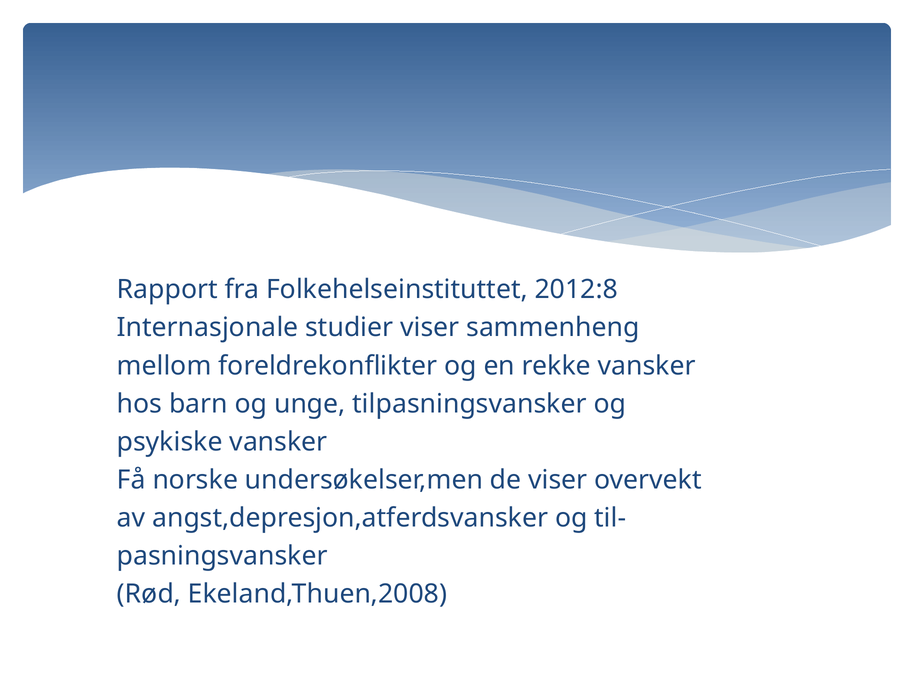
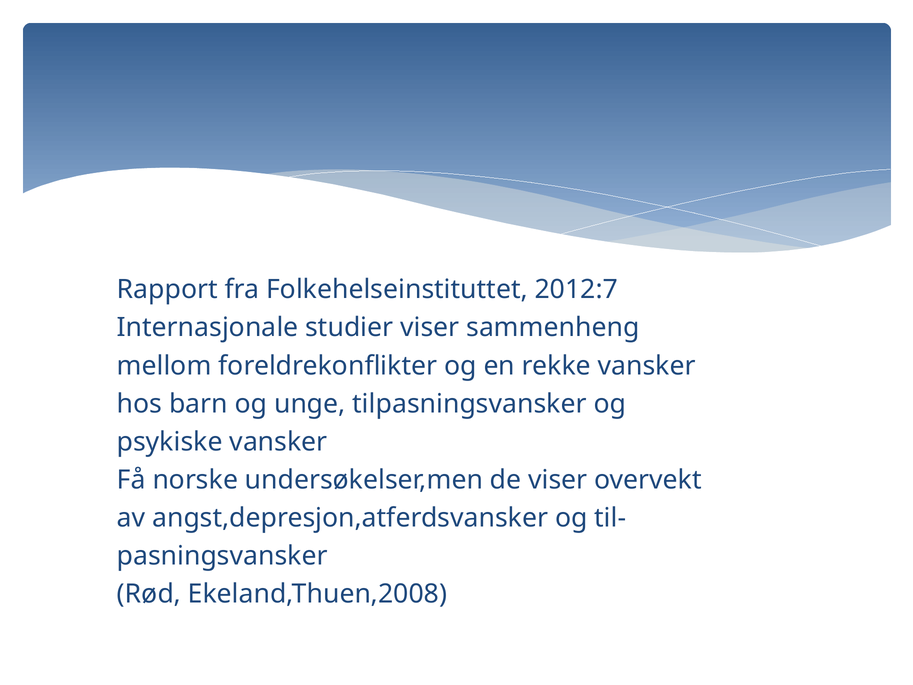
2012:8: 2012:8 -> 2012:7
